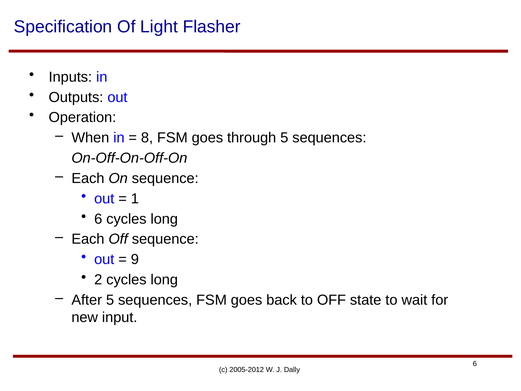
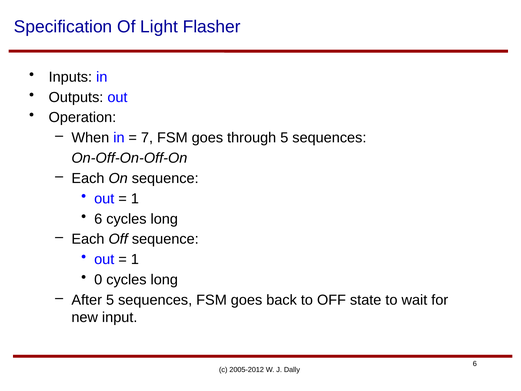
8: 8 -> 7
9 at (135, 259): 9 -> 1
2: 2 -> 0
